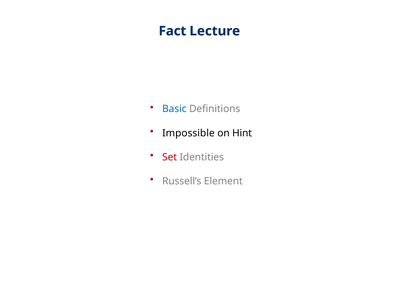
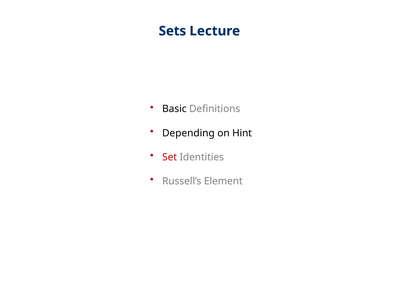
Fact: Fact -> Sets
Basic colour: blue -> black
Impossible: Impossible -> Depending
